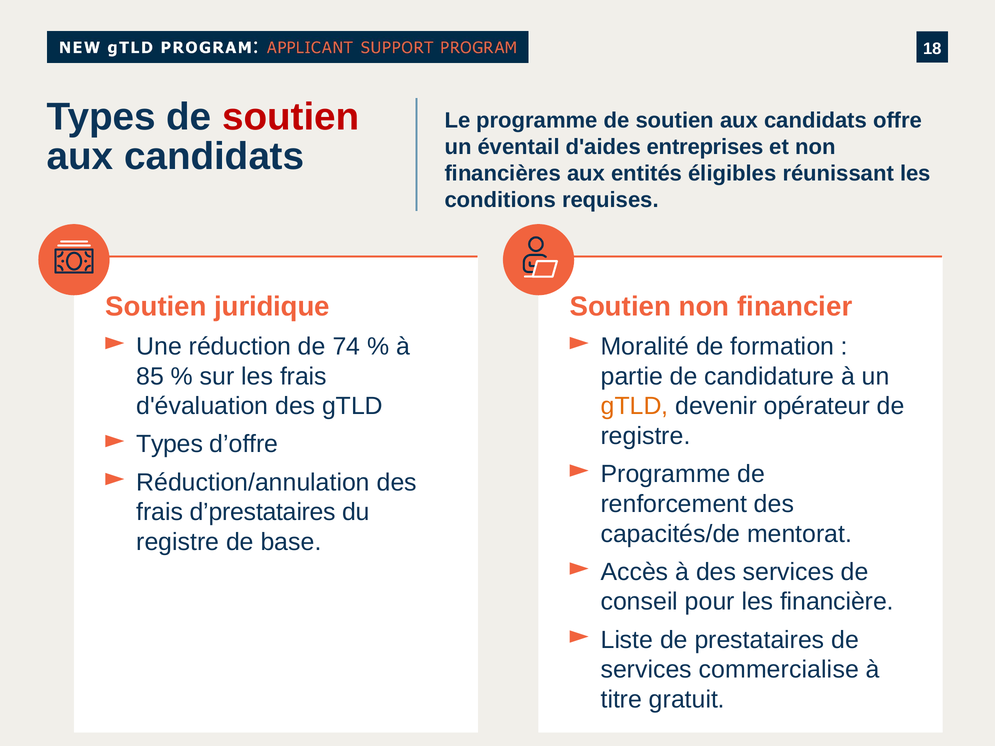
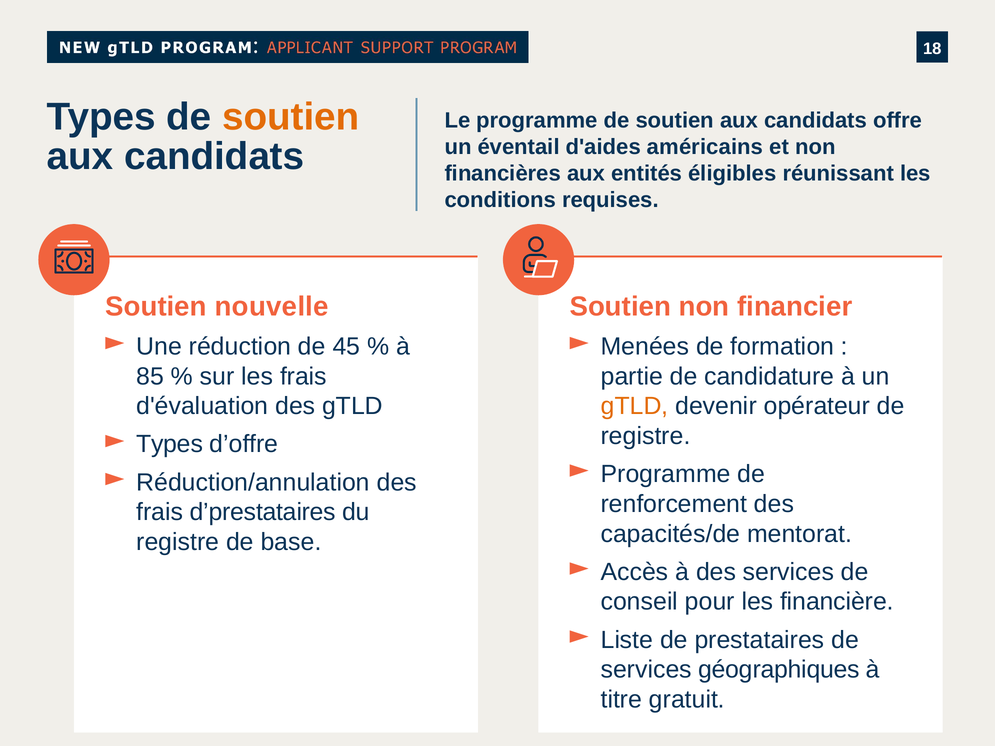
soutien at (291, 117) colour: red -> orange
entreprises: entreprises -> américains
juridique: juridique -> nouvelle
74: 74 -> 45
Moralité: Moralité -> Menées
commercialise: commercialise -> géographiques
